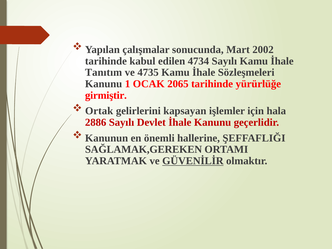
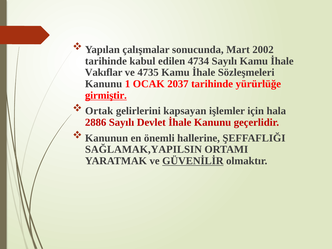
Tanıtım: Tanıtım -> Vakıflar
2065: 2065 -> 2037
girmiştir underline: none -> present
SAĞLAMAK,GEREKEN: SAĞLAMAK,GEREKEN -> SAĞLAMAK,YAPILSIN
